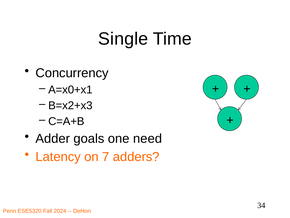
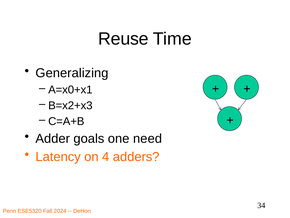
Single: Single -> Reuse
Concurrency: Concurrency -> Generalizing
7: 7 -> 4
